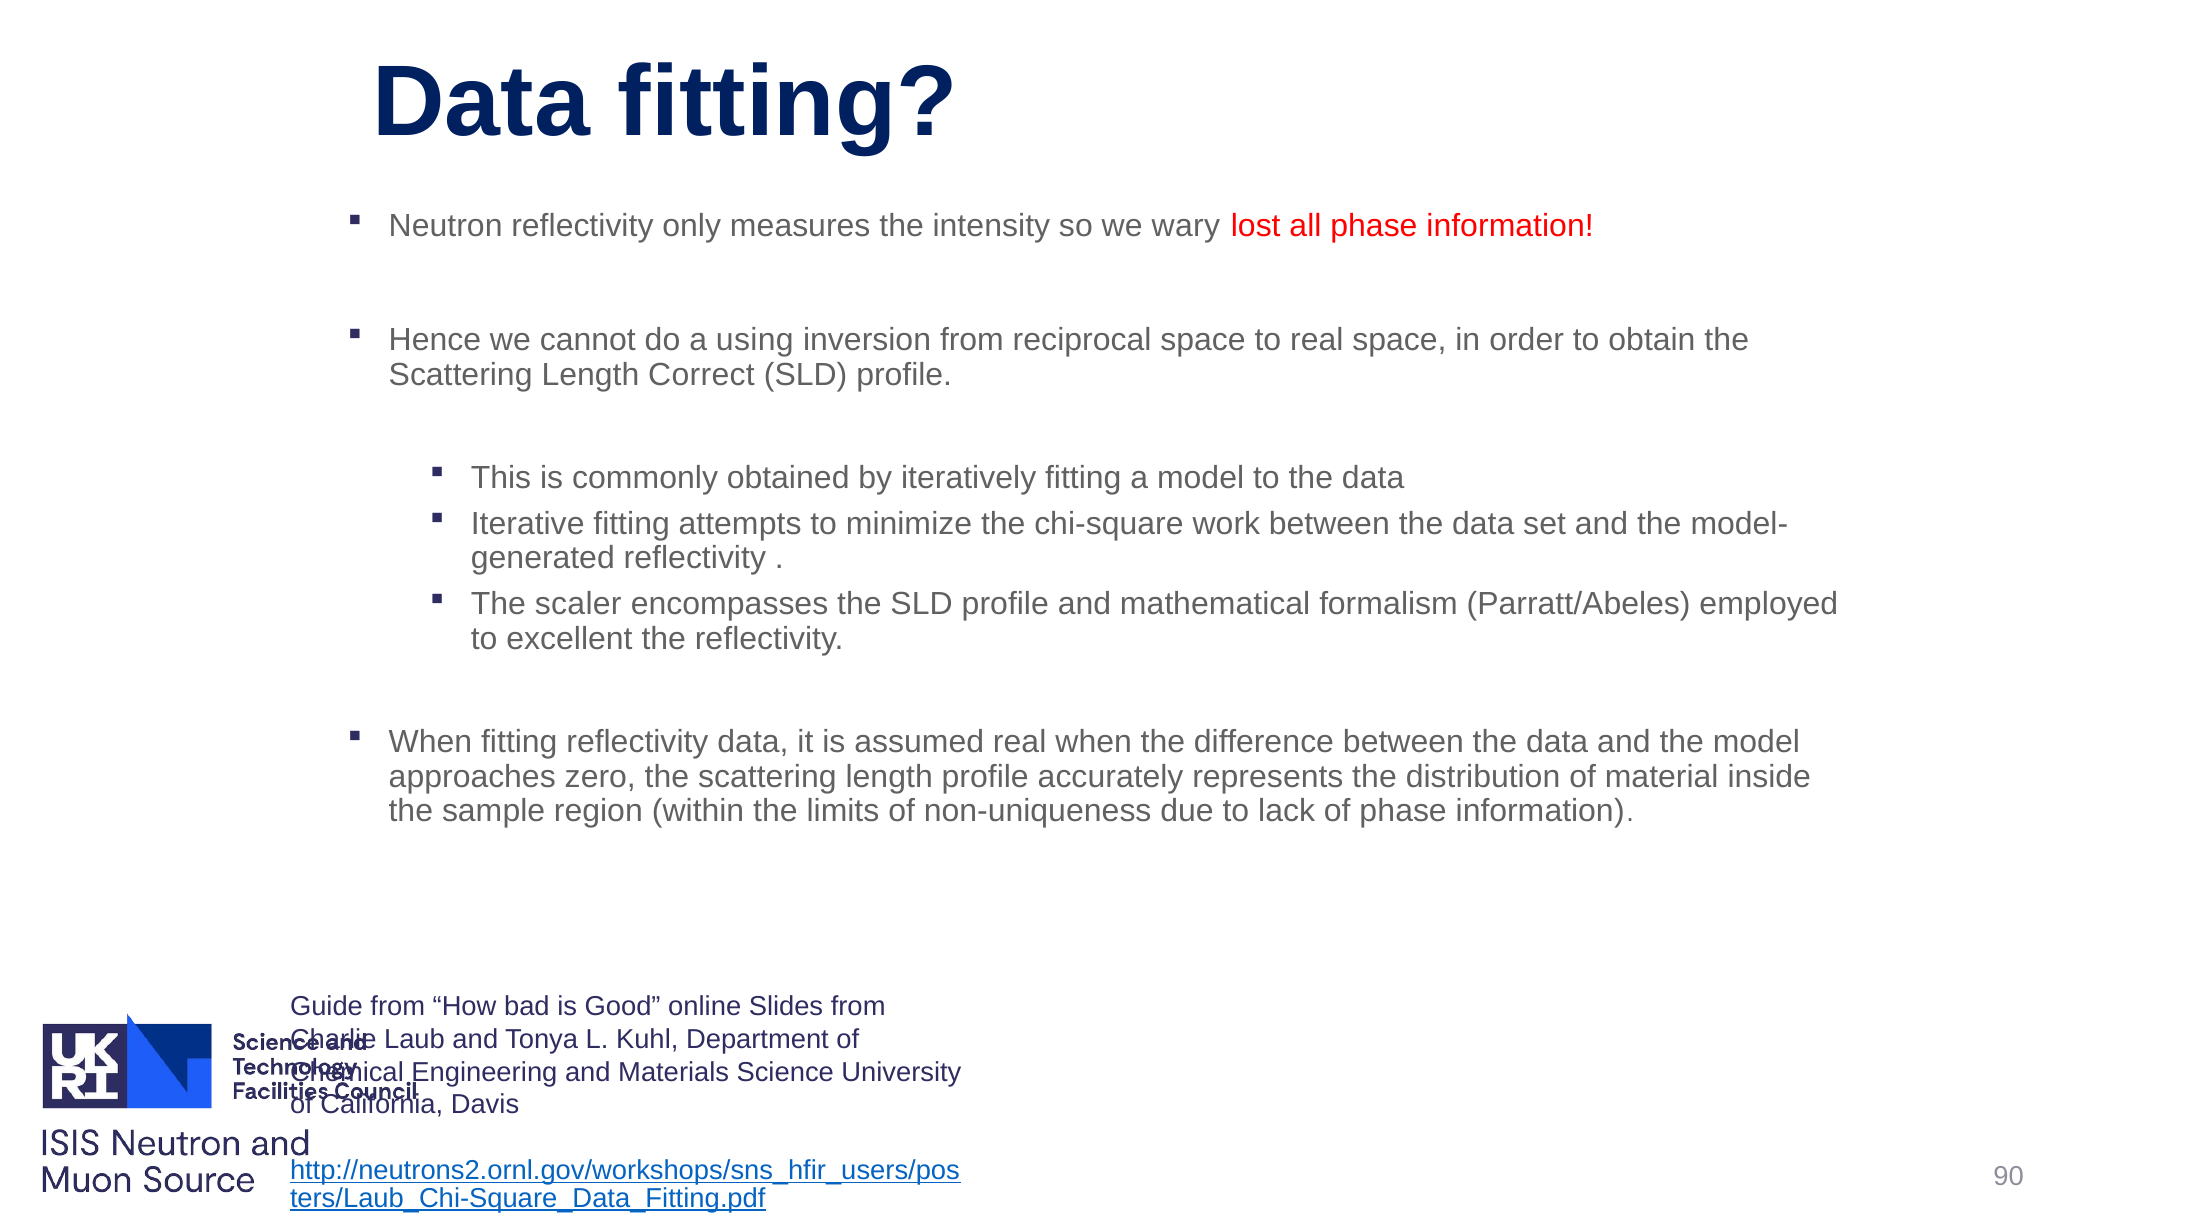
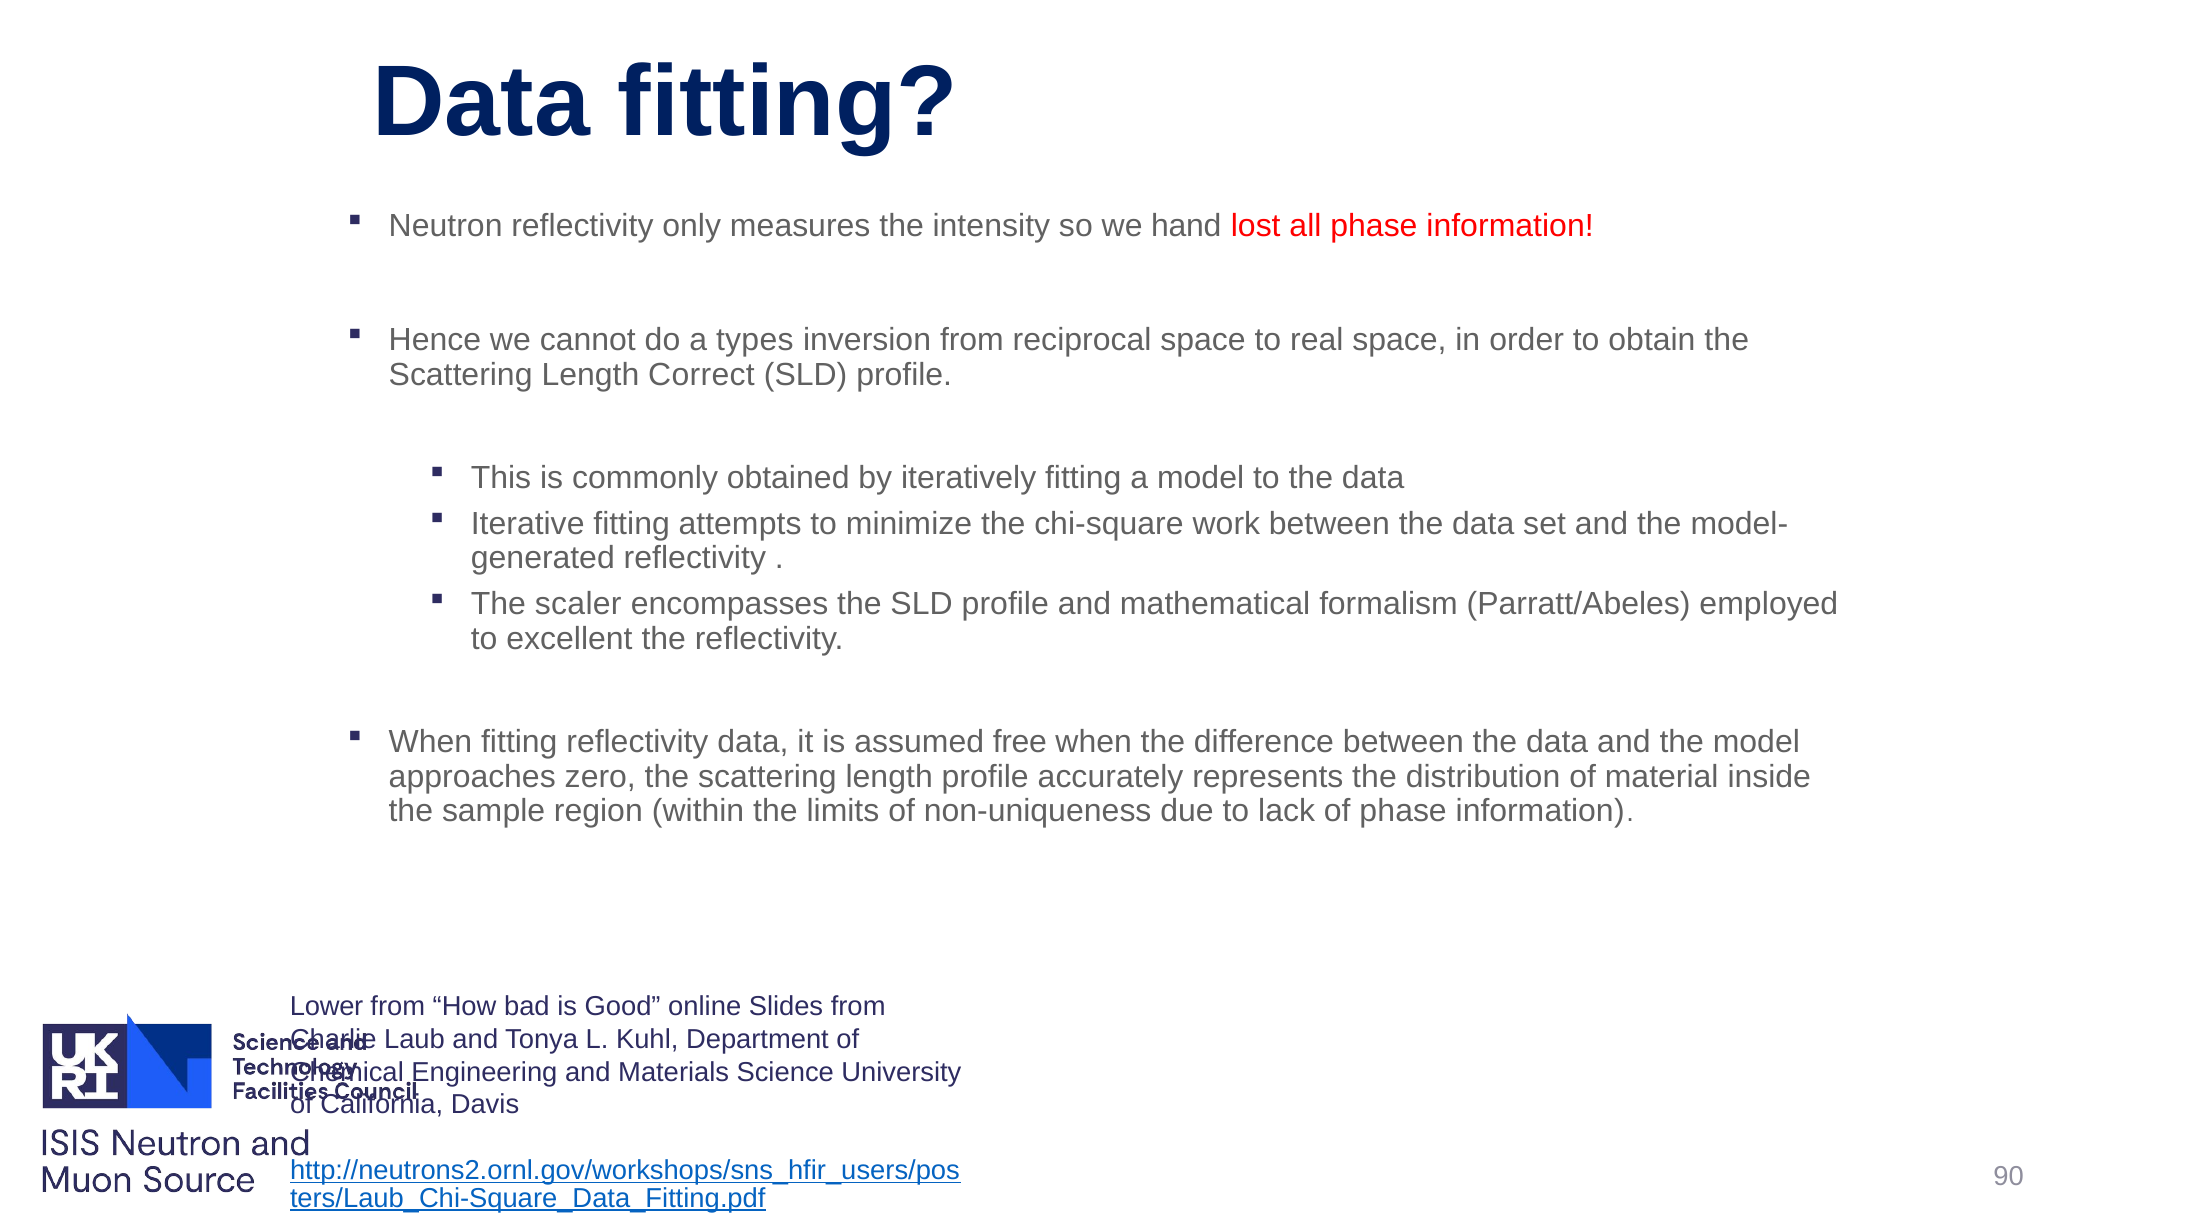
wary: wary -> hand
using: using -> types
assumed real: real -> free
Guide: Guide -> Lower
